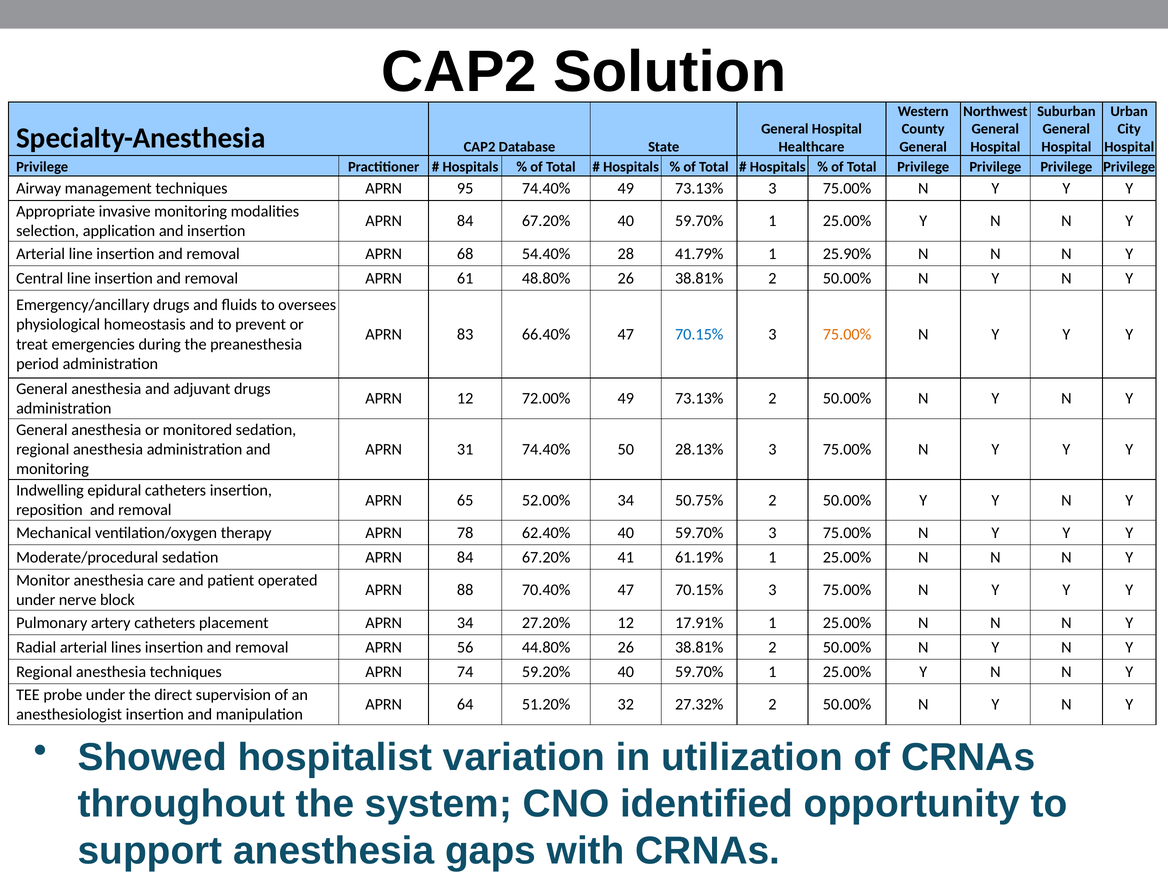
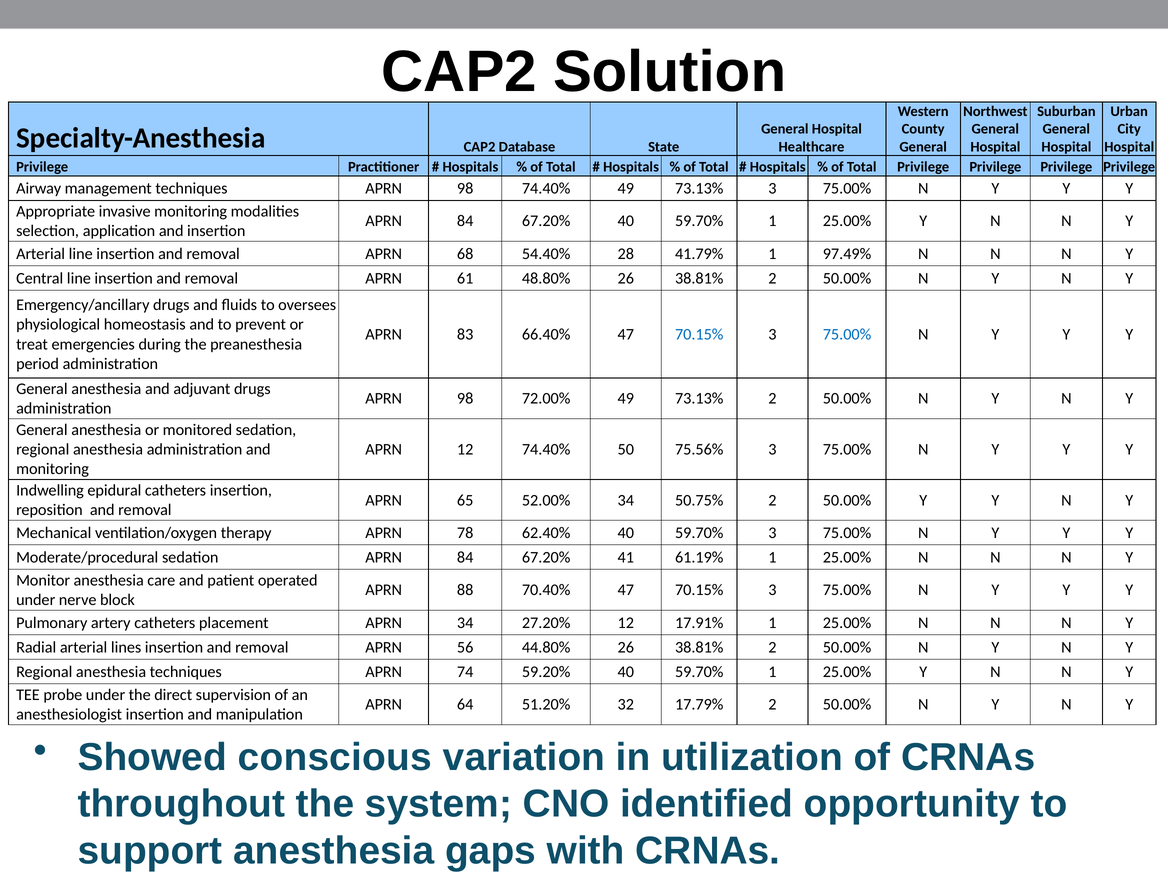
techniques APRN 95: 95 -> 98
25.90%: 25.90% -> 97.49%
75.00% at (847, 334) colour: orange -> blue
12 at (465, 399): 12 -> 98
APRN 31: 31 -> 12
28.13%: 28.13% -> 75.56%
27.32%: 27.32% -> 17.79%
hospitalist: hospitalist -> conscious
